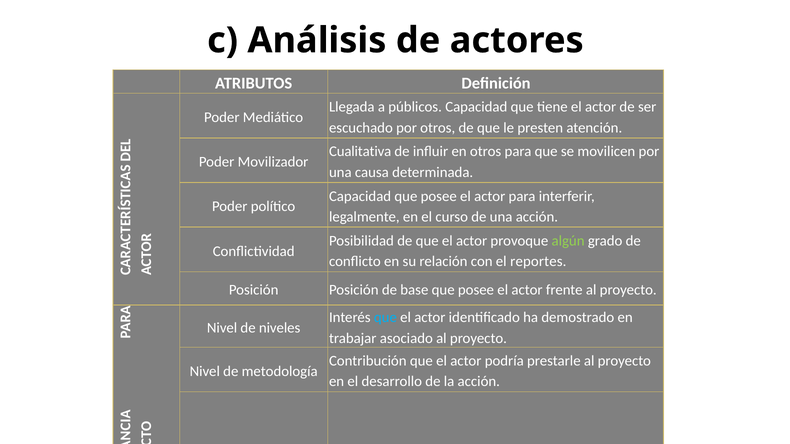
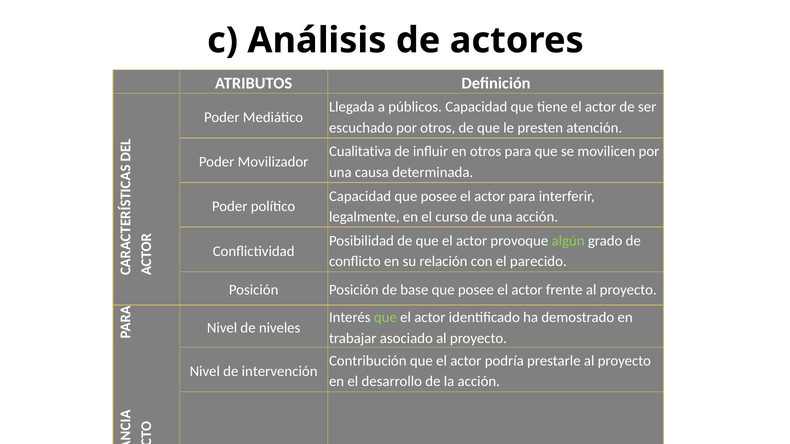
reportes: reportes -> parecido
que at (385, 318) colour: light blue -> light green
metodología: metodología -> intervención
